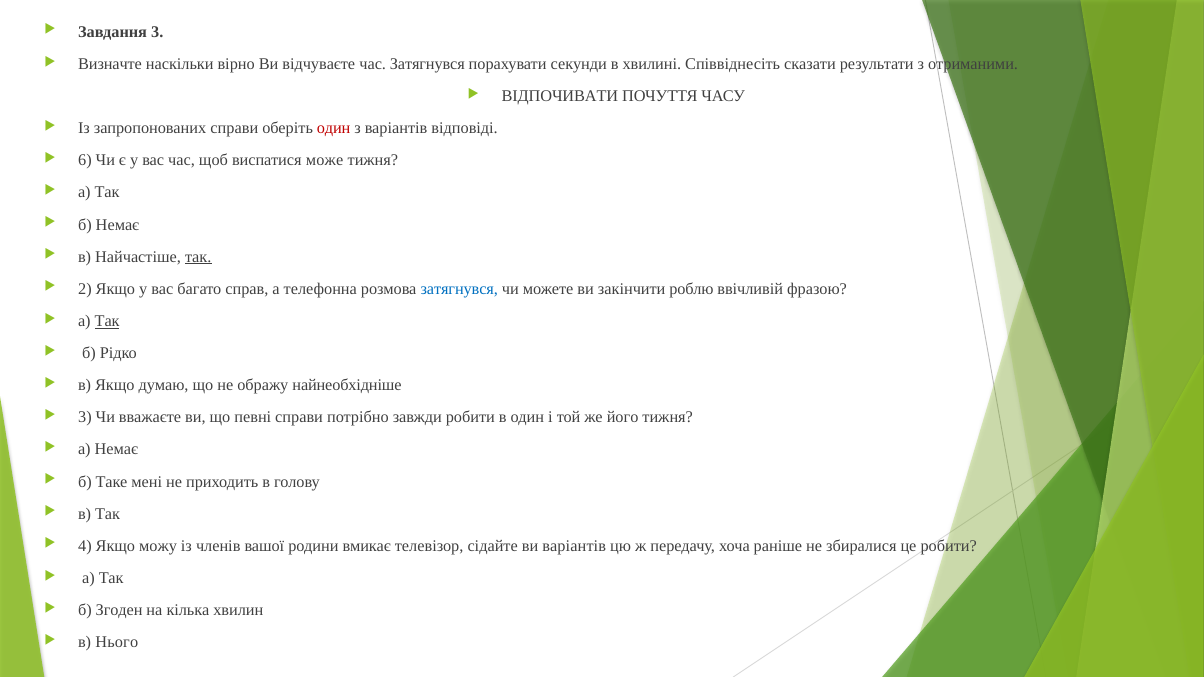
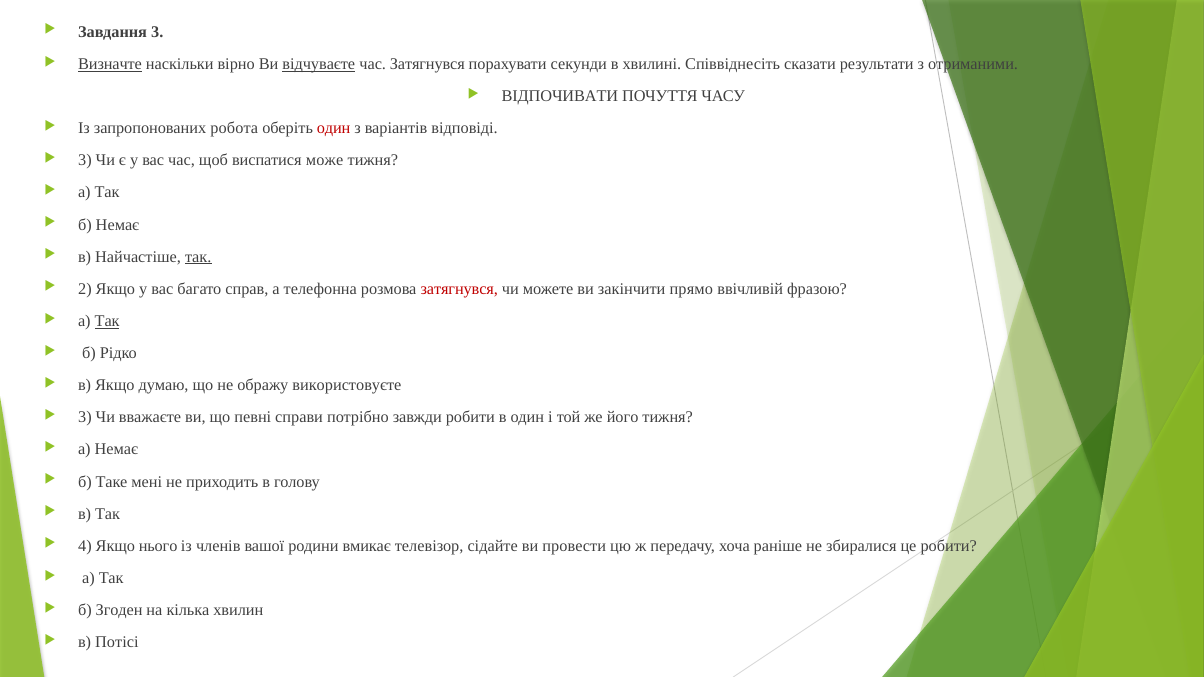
Визначте underline: none -> present
відчуваєте underline: none -> present
запропонованих справи: справи -> робота
6 at (85, 161): 6 -> 3
затягнувся at (459, 289) colour: blue -> red
роблю: роблю -> прямо
найнеобхідніше: найнеобхідніше -> використовуєте
можу: можу -> нього
ви варіантів: варіантів -> провести
Нього: Нього -> Потісі
